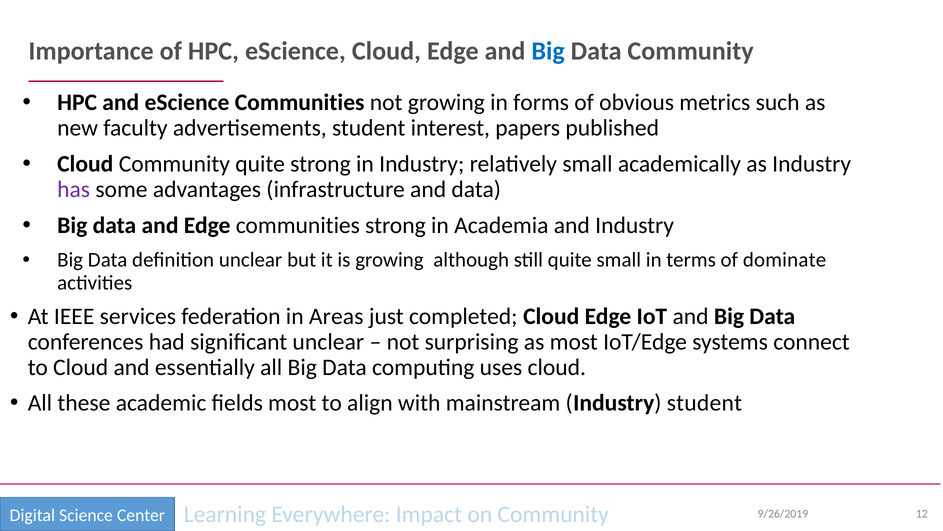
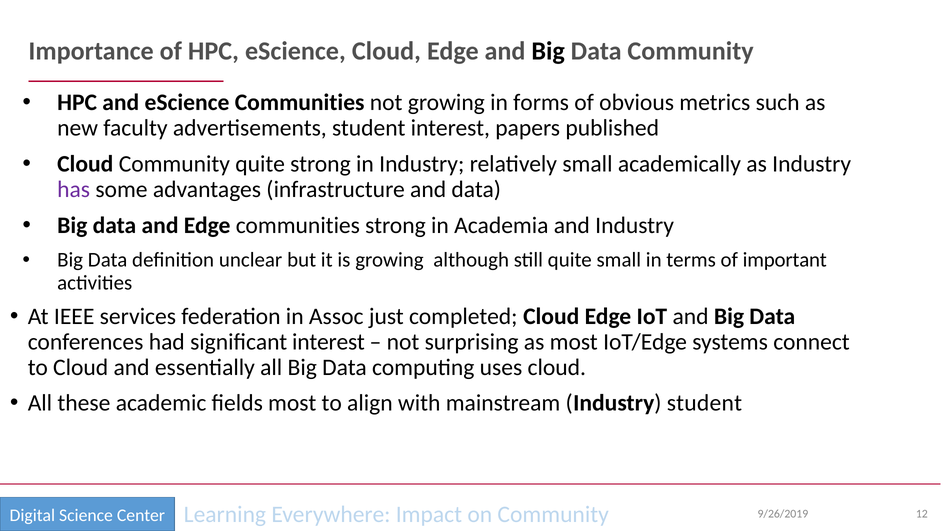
Big at (548, 51) colour: blue -> black
dominate: dominate -> important
Areas: Areas -> Assoc
significant unclear: unclear -> interest
